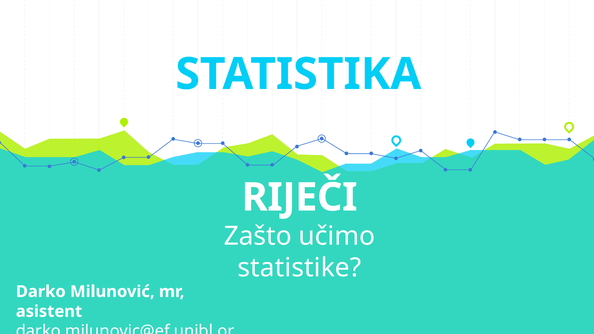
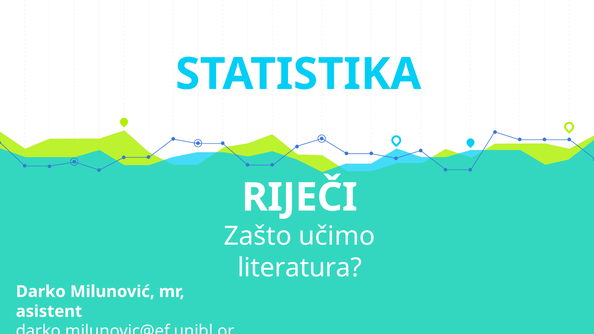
statistike: statistike -> literatura
